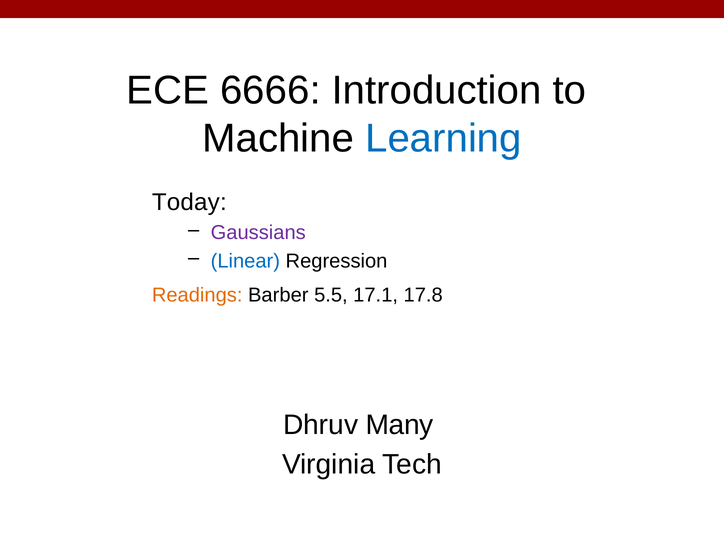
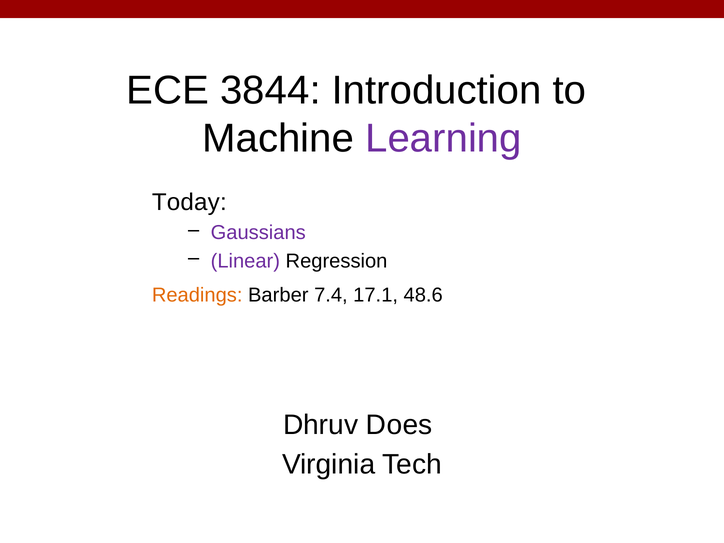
6666: 6666 -> 3844
Learning colour: blue -> purple
Linear colour: blue -> purple
5.5: 5.5 -> 7.4
17.8: 17.8 -> 48.6
Many: Many -> Does
